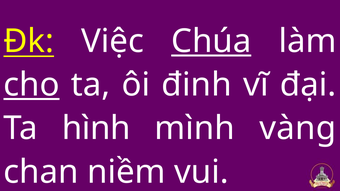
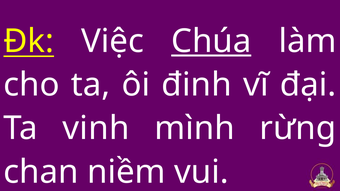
cho underline: present -> none
hình: hình -> vinh
vàng: vàng -> rừng
